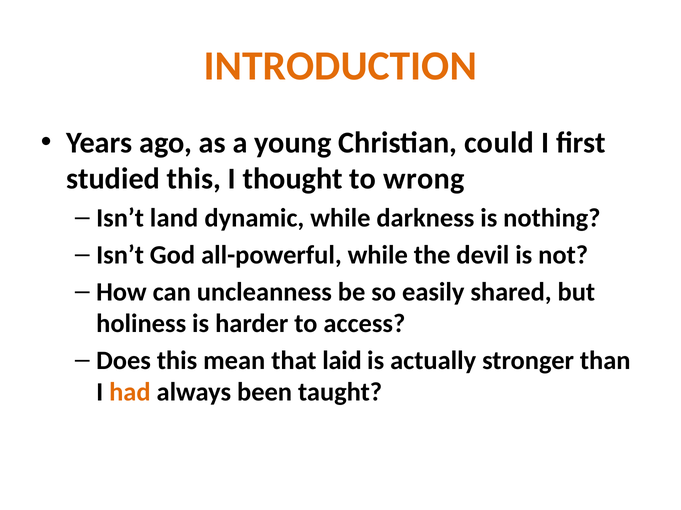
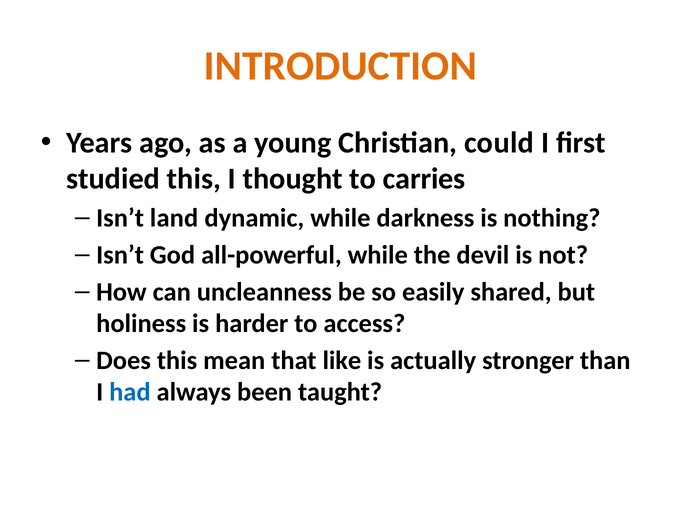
wrong: wrong -> carries
laid: laid -> like
had colour: orange -> blue
